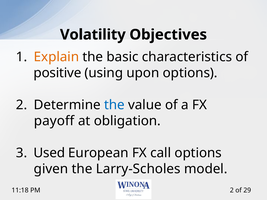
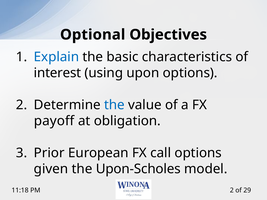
Volatility: Volatility -> Optional
Explain colour: orange -> blue
positive: positive -> interest
Used: Used -> Prior
Larry-Scholes: Larry-Scholes -> Upon-Scholes
